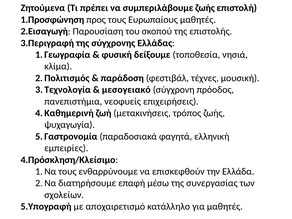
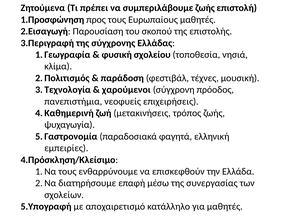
δείξουμε: δείξουμε -> σχολείου
μεσογειακό: μεσογειακό -> χαρούμενοι
